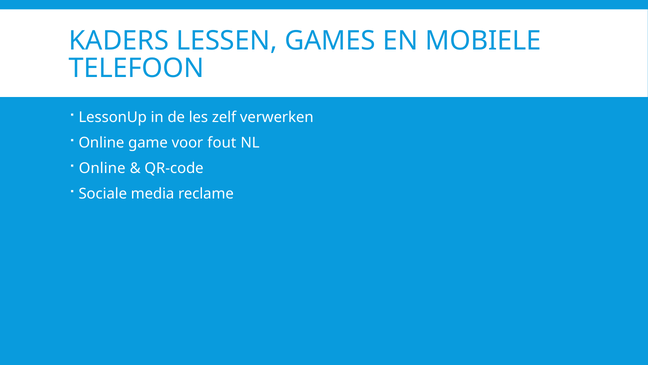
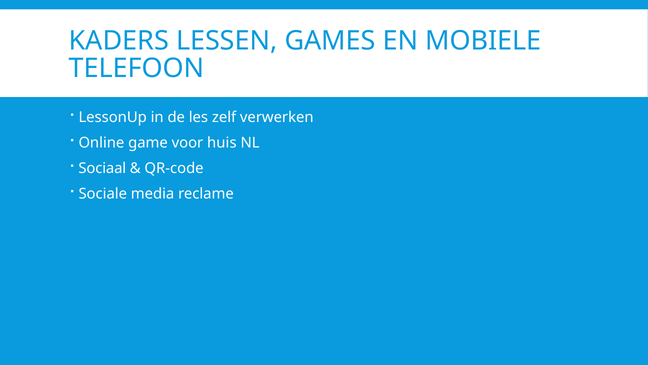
fout: fout -> huis
Online at (102, 168): Online -> Sociaal
